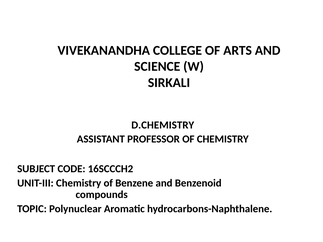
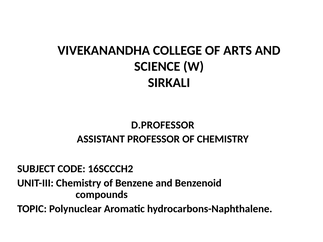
D.CHEMISTRY: D.CHEMISTRY -> D.PROFESSOR
